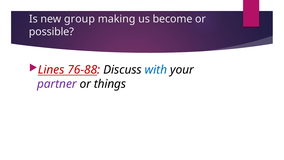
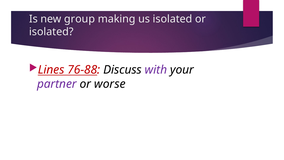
us become: become -> isolated
possible at (51, 32): possible -> isolated
with colour: blue -> purple
things: things -> worse
